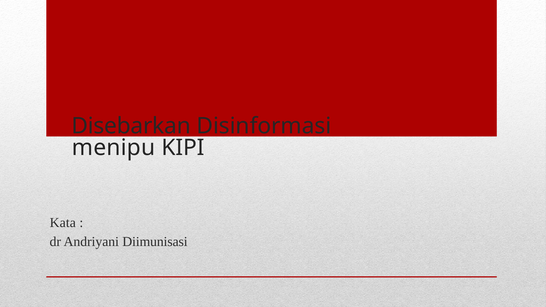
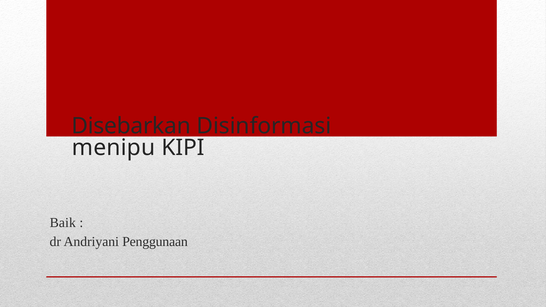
Kata: Kata -> Baik
Diimunisasi: Diimunisasi -> Penggunaan
